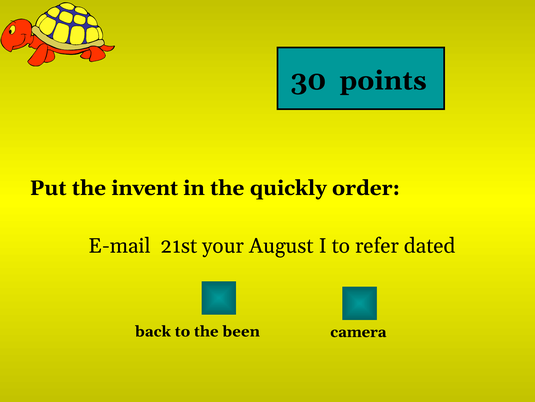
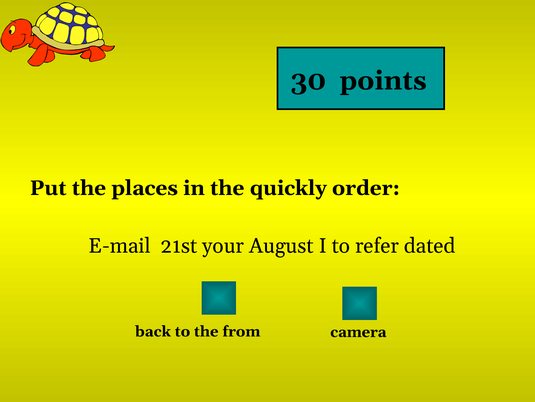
invent: invent -> places
been: been -> from
